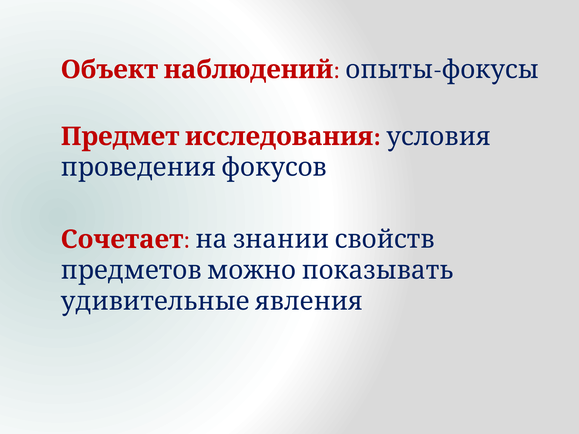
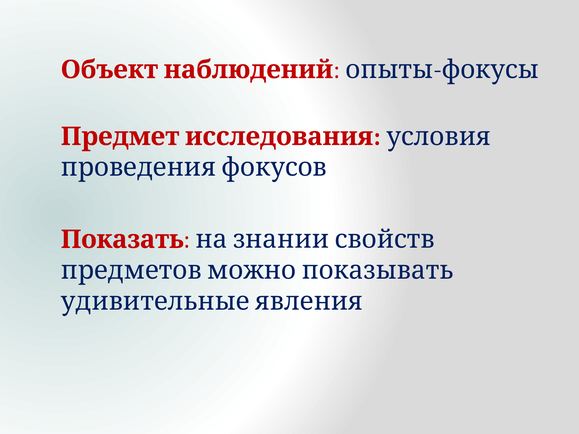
Сочетает: Сочетает -> Показать
